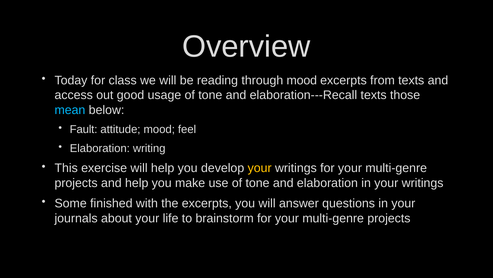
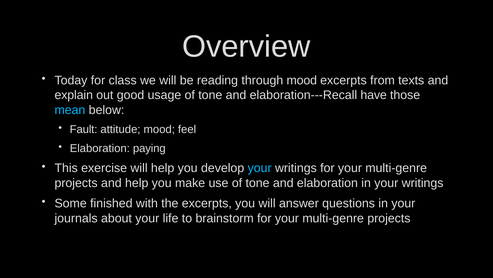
access: access -> explain
elaboration---Recall texts: texts -> have
writing: writing -> paying
your at (260, 168) colour: yellow -> light blue
